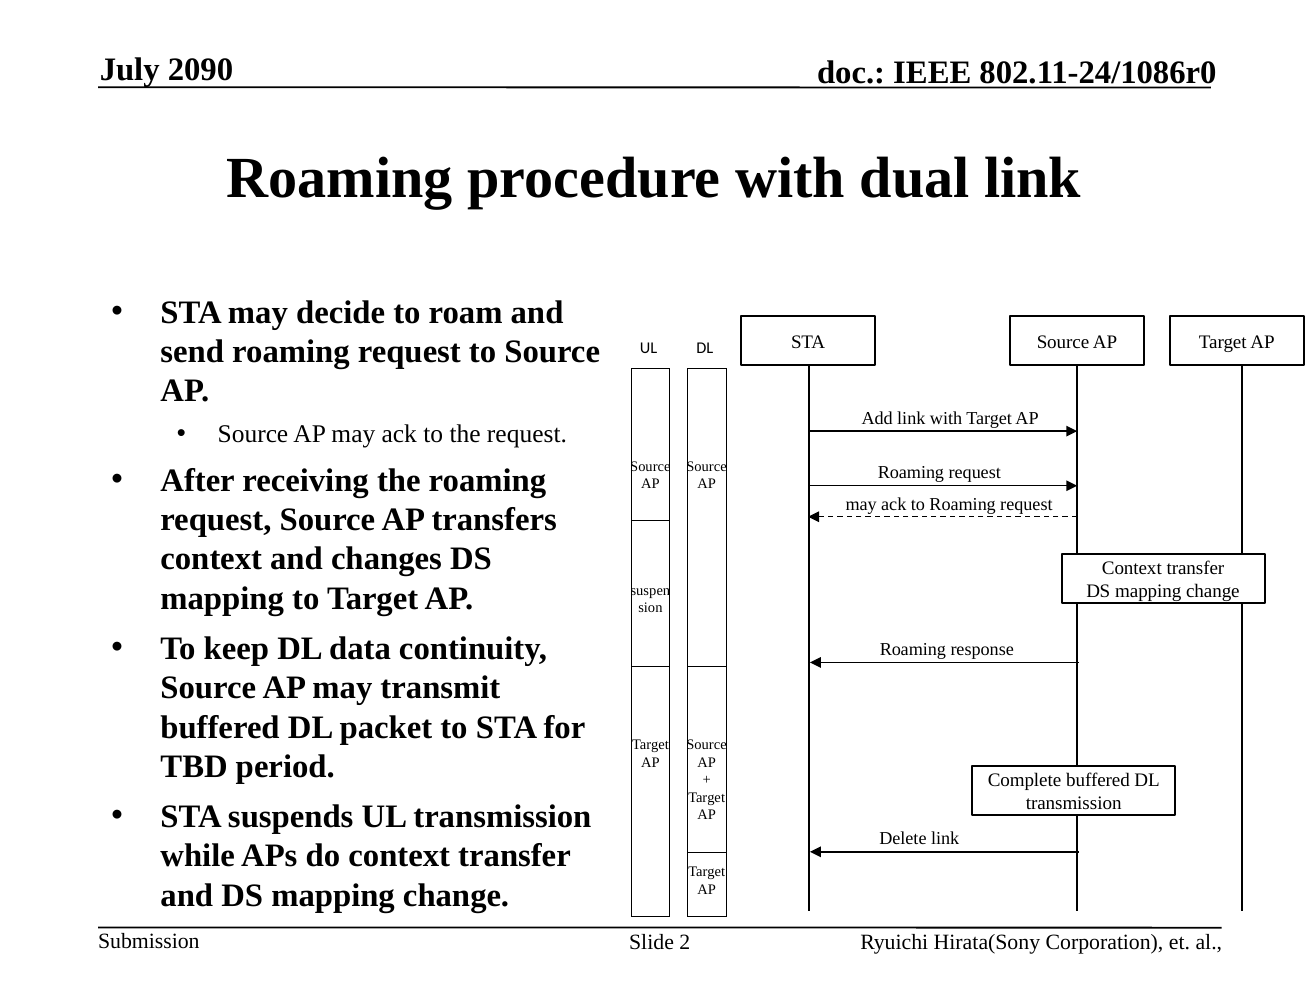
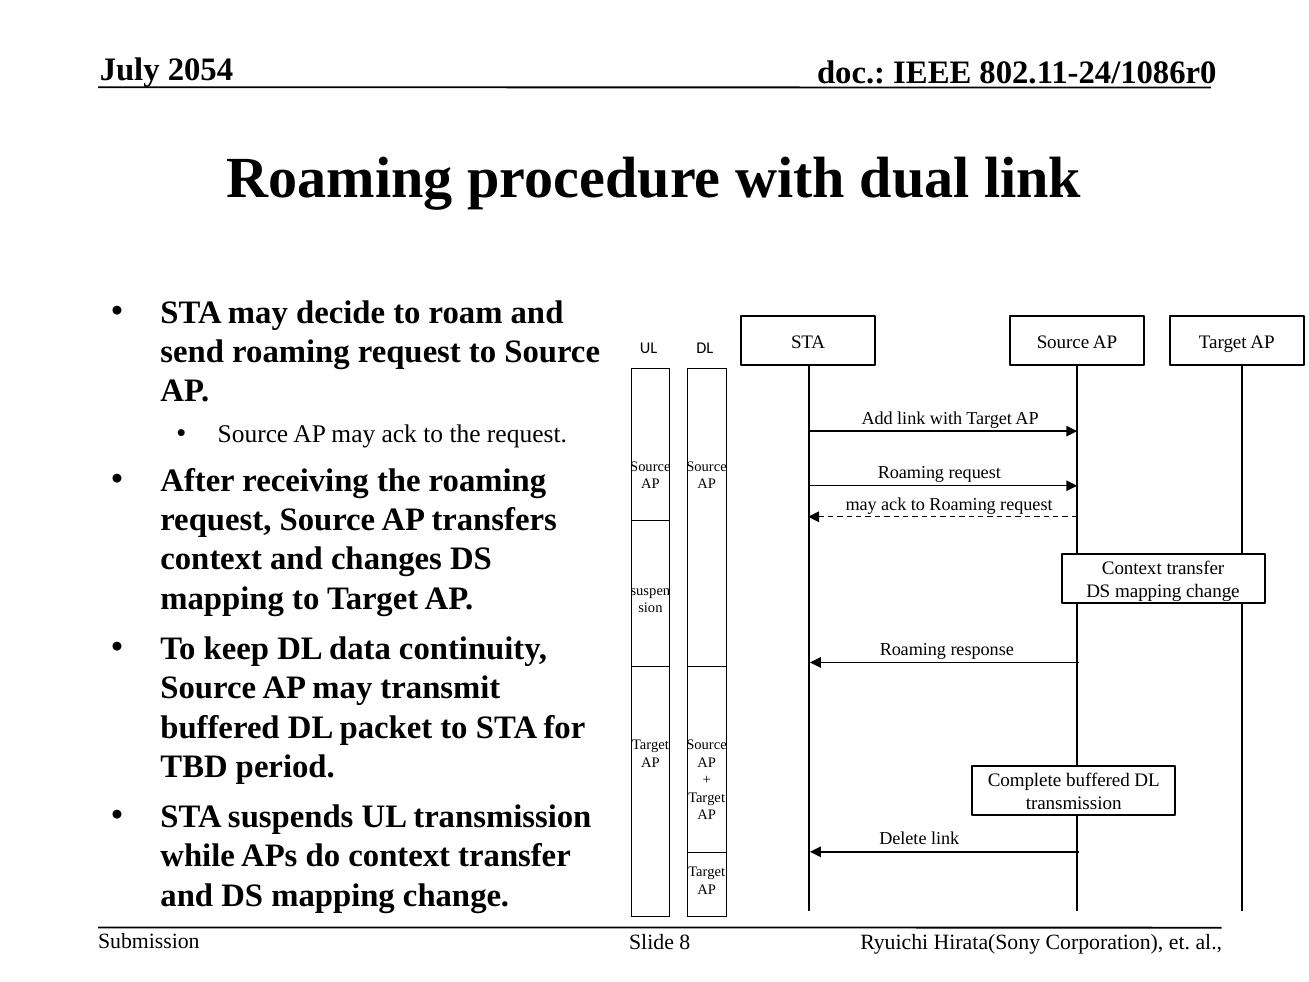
2090: 2090 -> 2054
2: 2 -> 8
